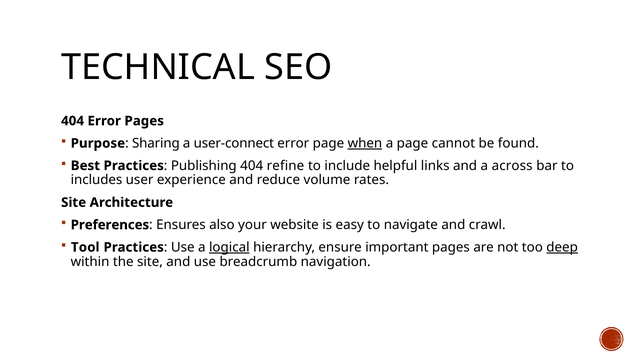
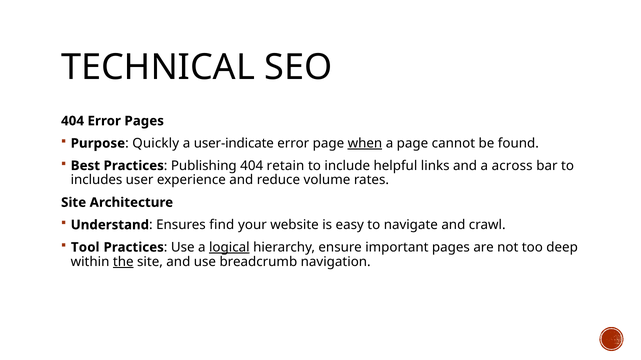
Sharing: Sharing -> Quickly
user-connect: user-connect -> user-indicate
refine: refine -> retain
Preferences: Preferences -> Understand
also: also -> find
deep underline: present -> none
the underline: none -> present
